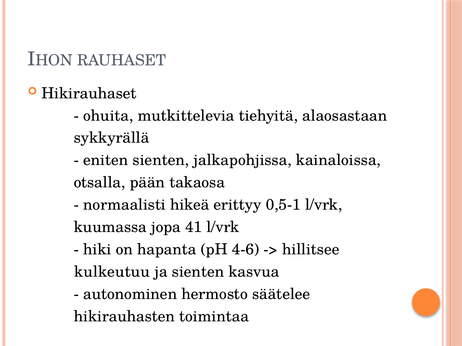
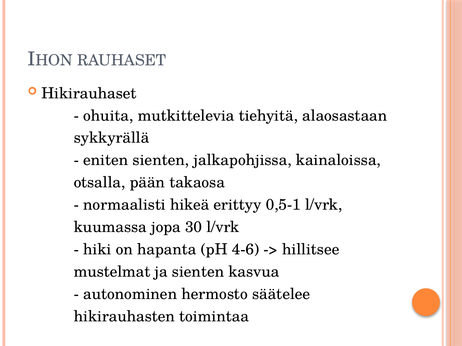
41: 41 -> 30
kulkeutuu: kulkeutuu -> mustelmat
